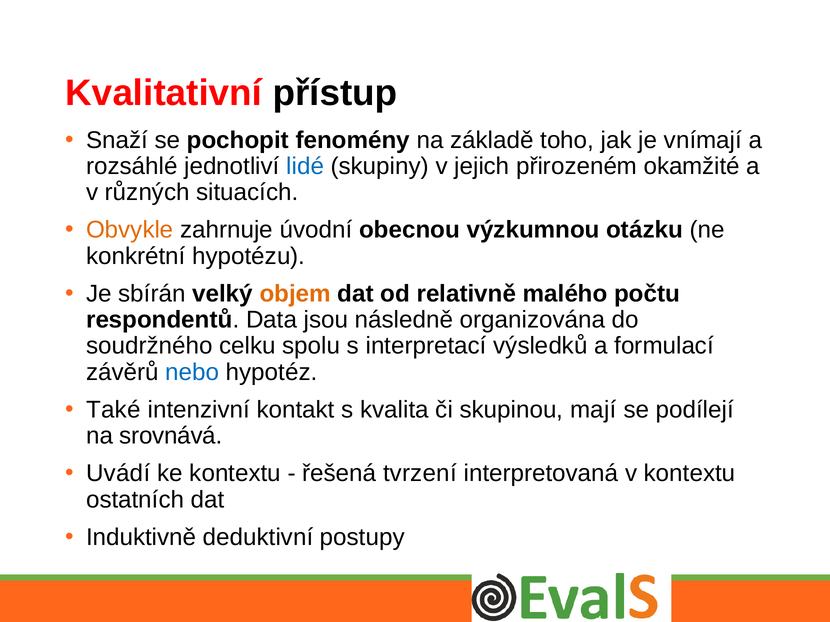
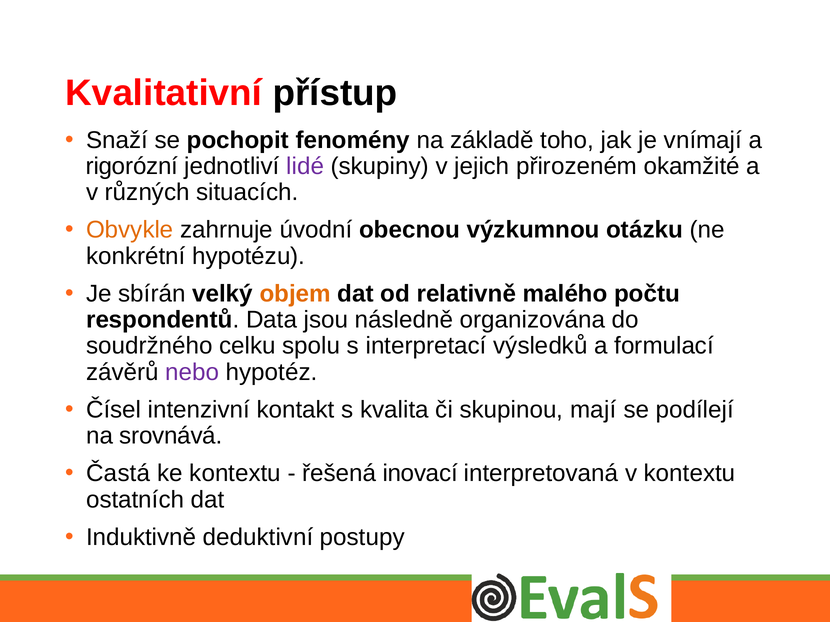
rozsáhlé: rozsáhlé -> rigorózní
lidé colour: blue -> purple
nebo colour: blue -> purple
Také: Také -> Čísel
Uvádí: Uvádí -> Častá
tvrzení: tvrzení -> inovací
